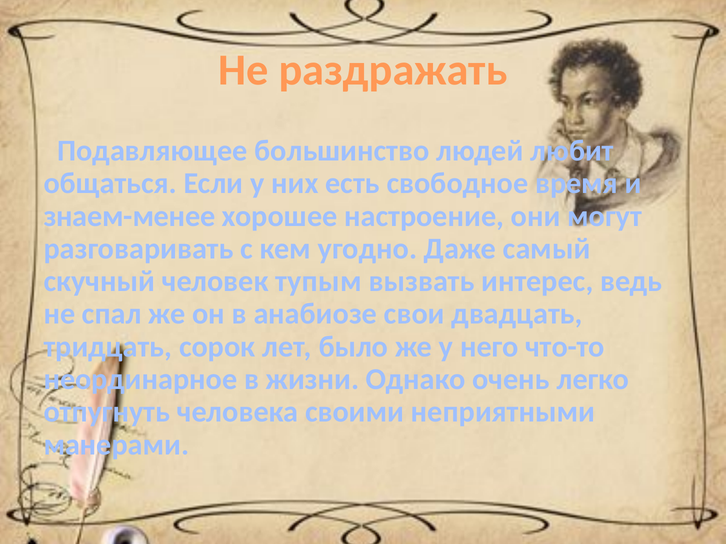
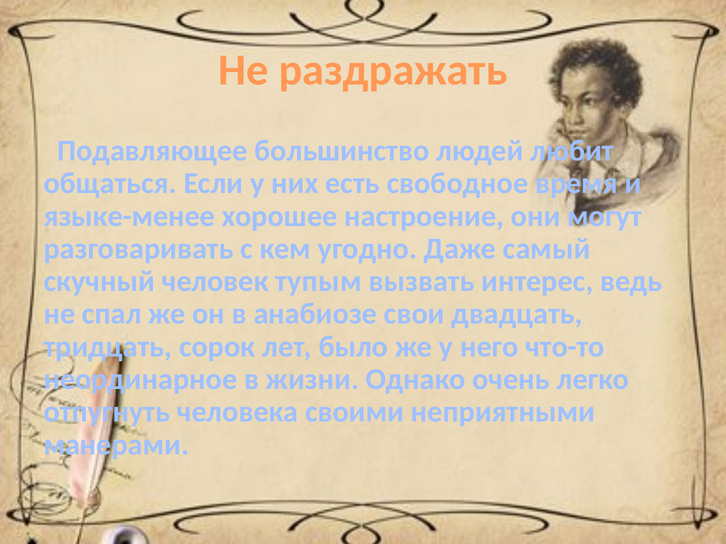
знаем-менее: знаем-менее -> языке-менее
